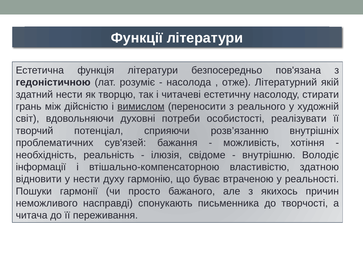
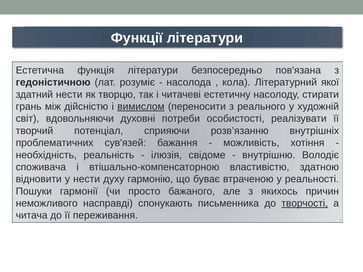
отже: отже -> кола
якій: якій -> якої
інформації: інформації -> споживача
творчості underline: none -> present
